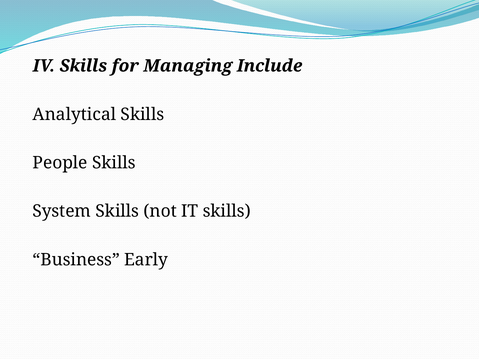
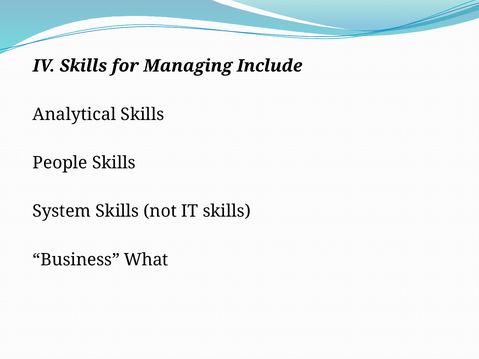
Early: Early -> What
